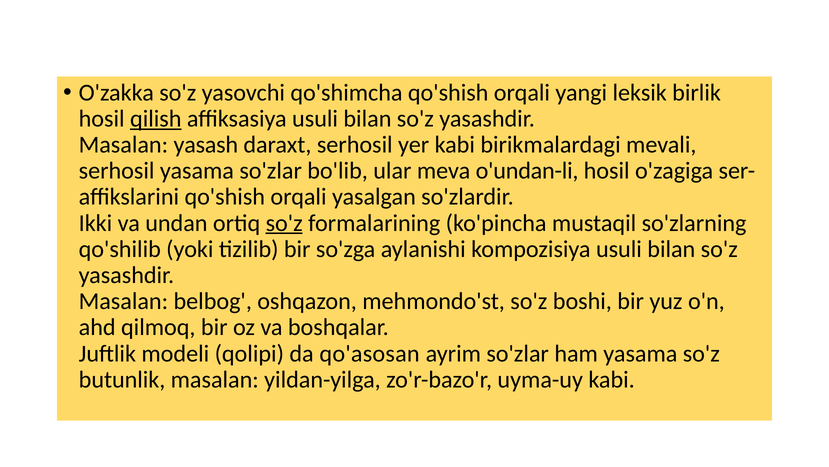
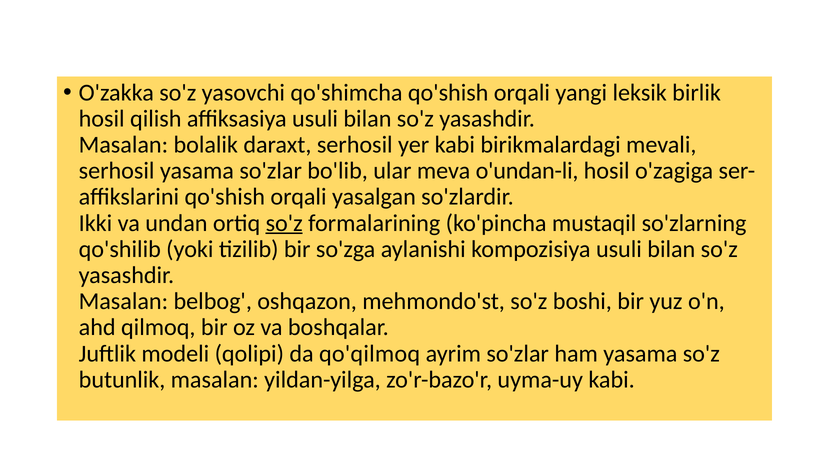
qilish underline: present -> none
yasash: yasash -> bolalik
qo'asosan: qo'asosan -> qo'qilmoq
